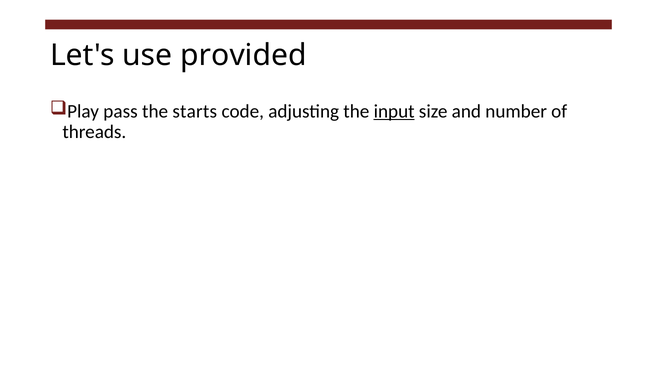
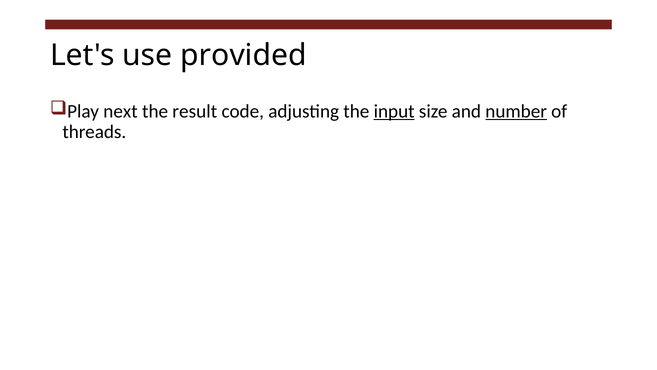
pass: pass -> next
starts: starts -> result
number underline: none -> present
